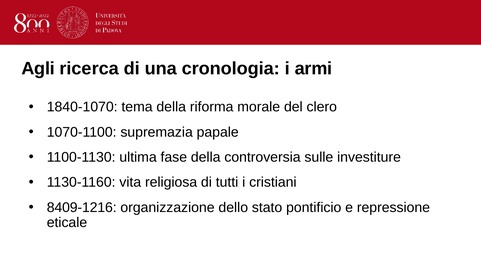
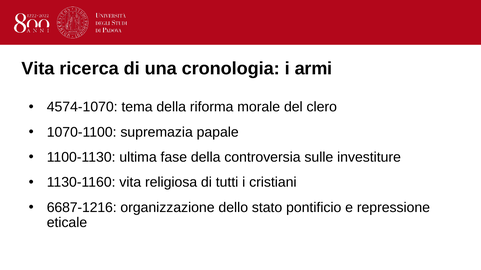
Agli at (38, 69): Agli -> Vita
1840-1070: 1840-1070 -> 4574-1070
8409-1216: 8409-1216 -> 6687-1216
